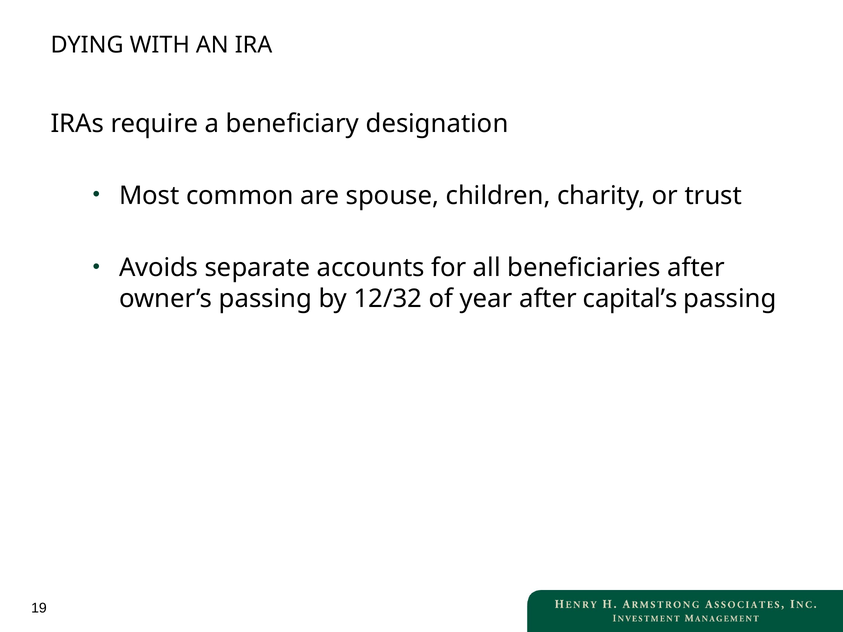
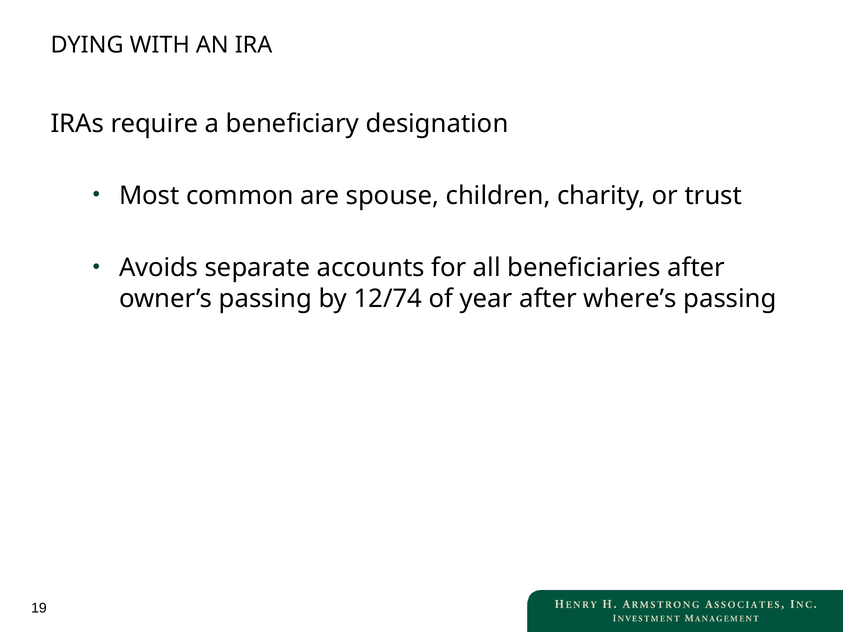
12/32: 12/32 -> 12/74
capital’s: capital’s -> where’s
